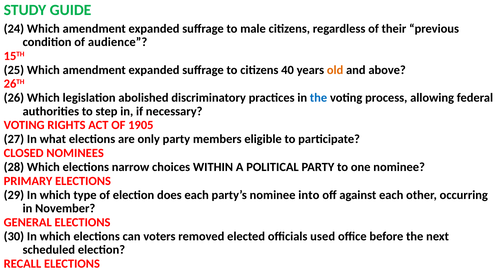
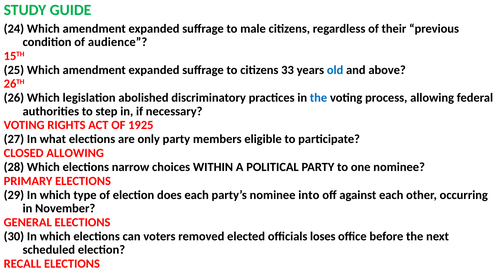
40: 40 -> 33
old colour: orange -> blue
1905: 1905 -> 1925
CLOSED NOMINEES: NOMINEES -> ALLOWING
used: used -> loses
